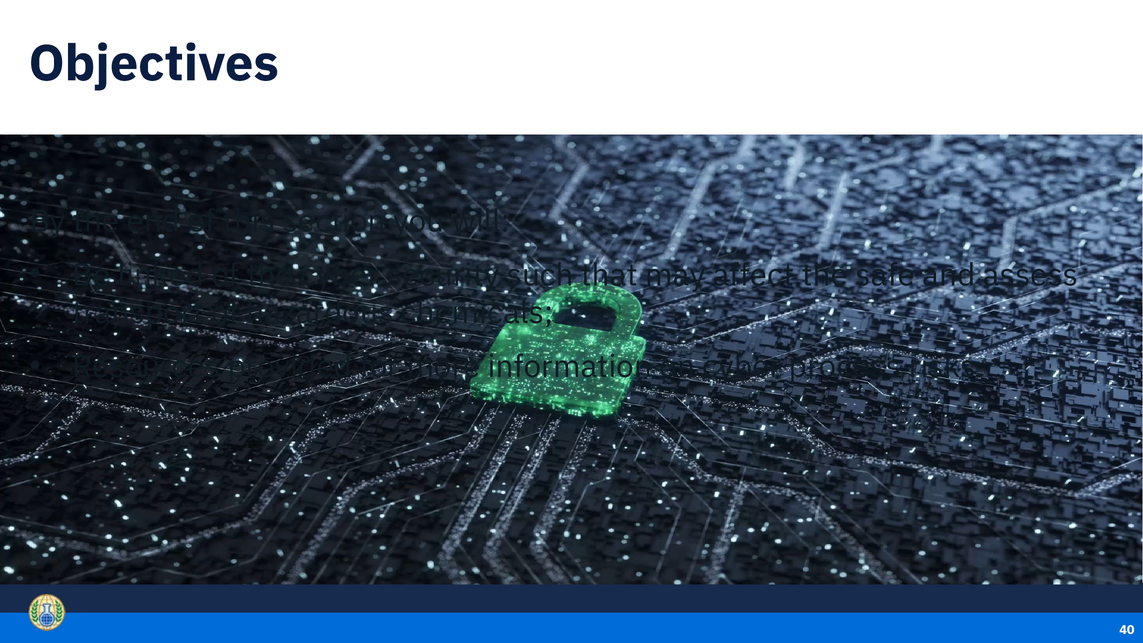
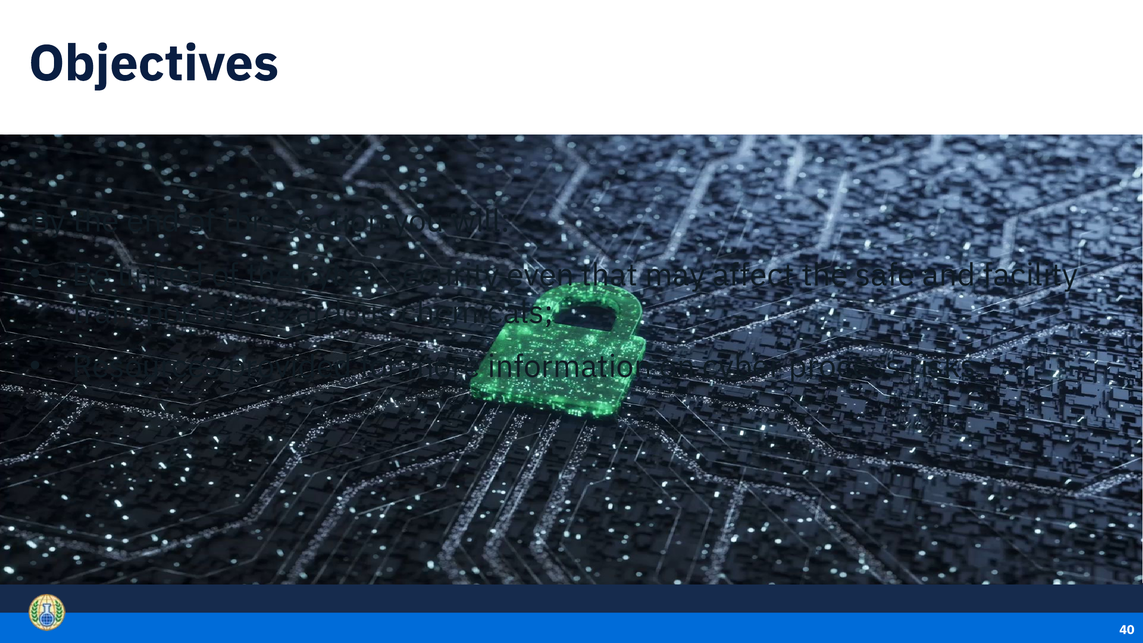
such: such -> even
assess: assess -> facility
